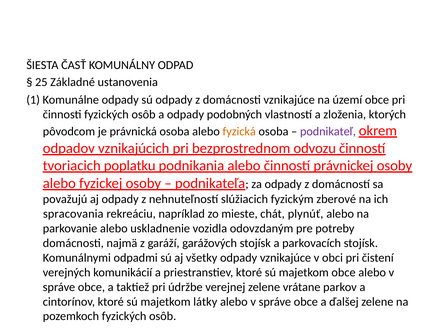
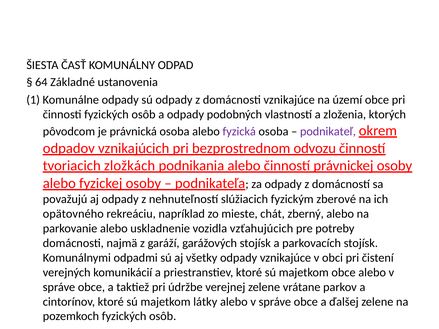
25: 25 -> 64
fyzická colour: orange -> purple
poplatku: poplatku -> zložkách
spracovania: spracovania -> opätovného
plynúť: plynúť -> zberný
odovzdaným: odovzdaným -> vzťahujúcich
